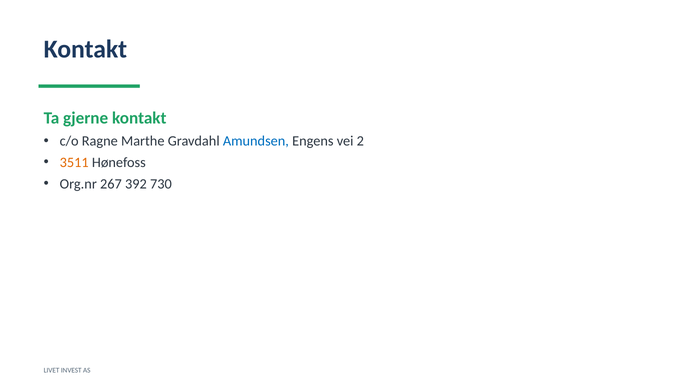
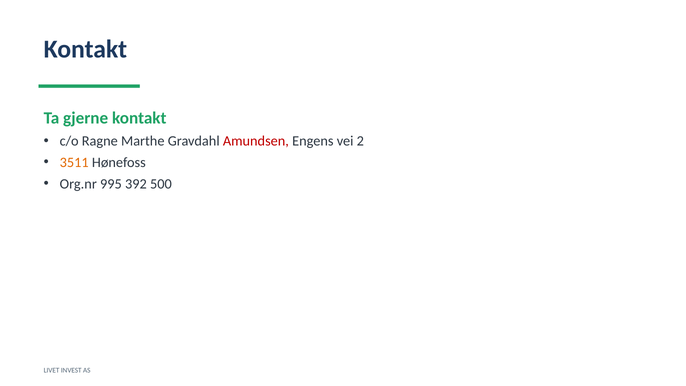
Amundsen colour: blue -> red
267: 267 -> 995
730: 730 -> 500
